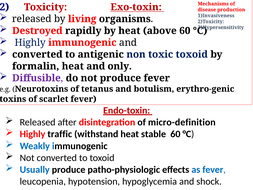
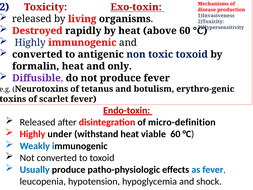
traffic: traffic -> under
stable: stable -> viable
